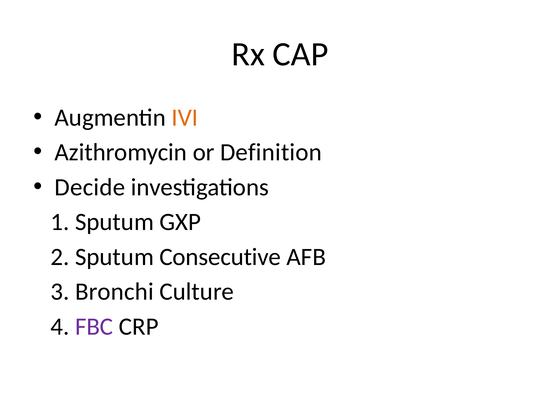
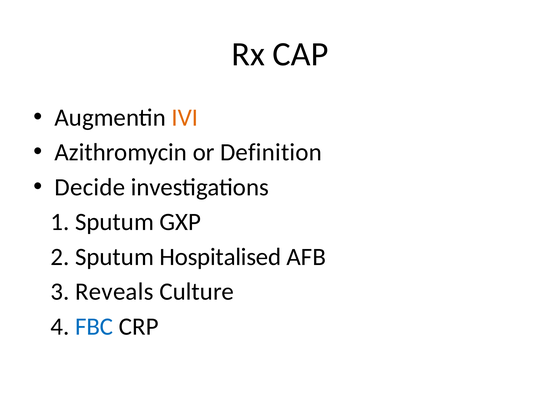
Consecutive: Consecutive -> Hospitalised
Bronchi: Bronchi -> Reveals
FBC colour: purple -> blue
